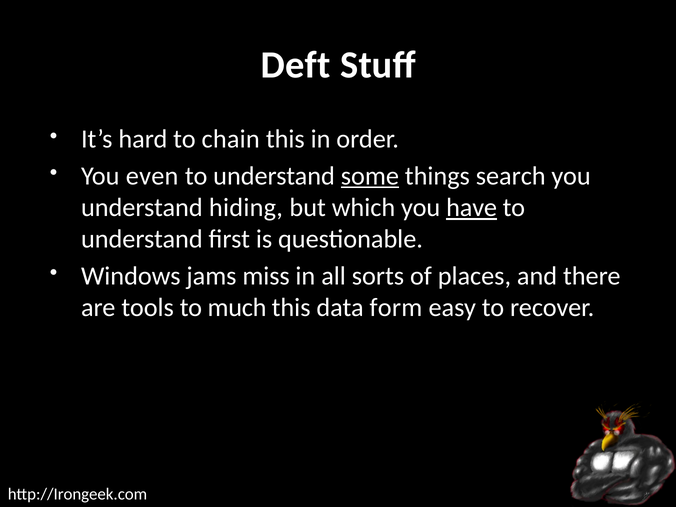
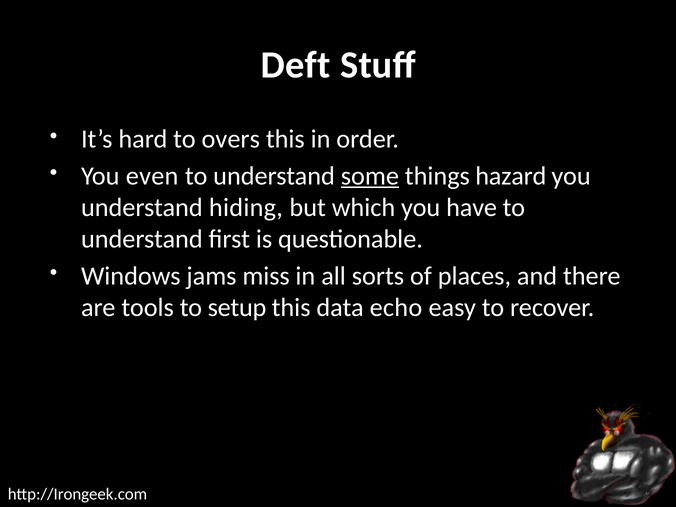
chain: chain -> overs
search: search -> hazard
have underline: present -> none
much: much -> setup
form: form -> echo
